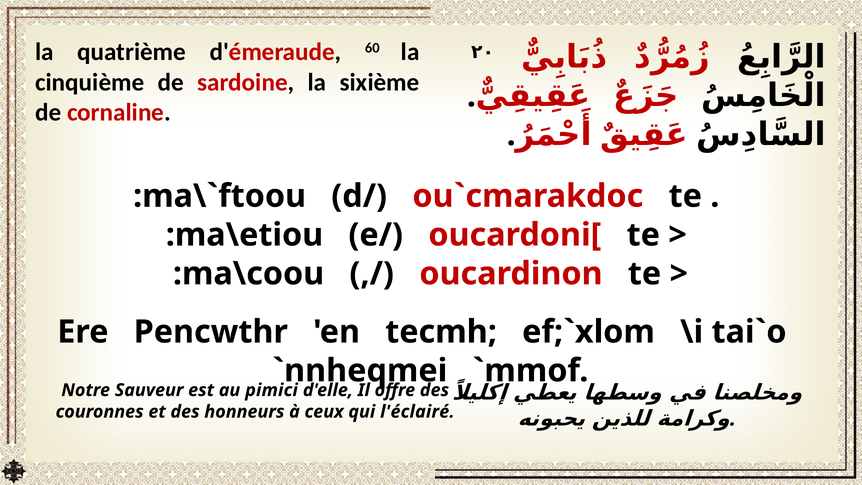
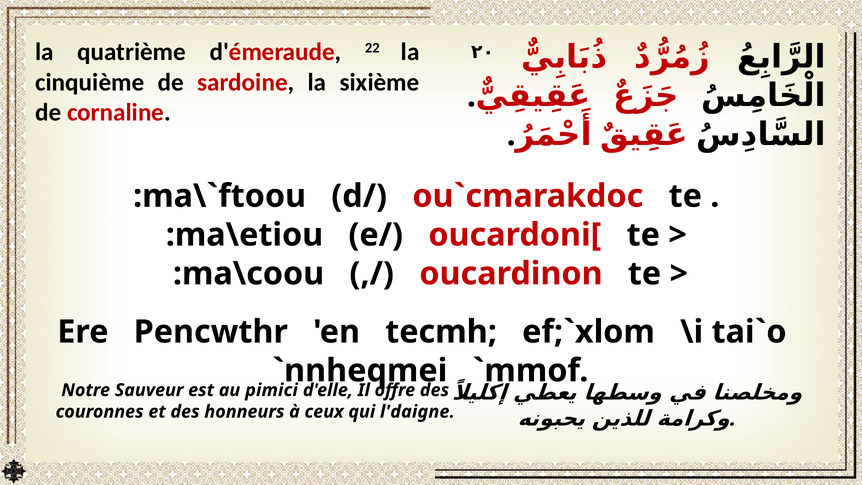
60: 60 -> 22
l'éclairé: l'éclairé -> l'daigne
